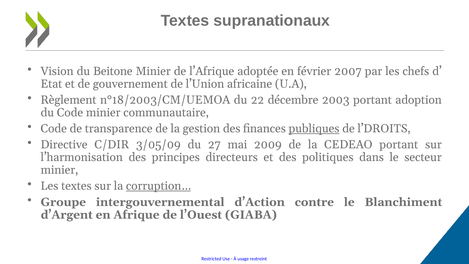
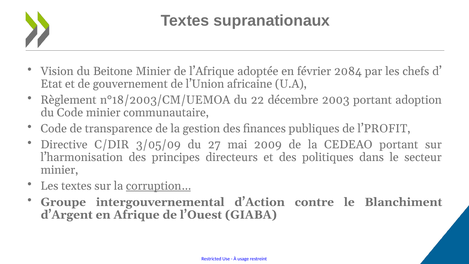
2007: 2007 -> 2084
publiques underline: present -> none
l’DROITS: l’DROITS -> l’PROFIT
